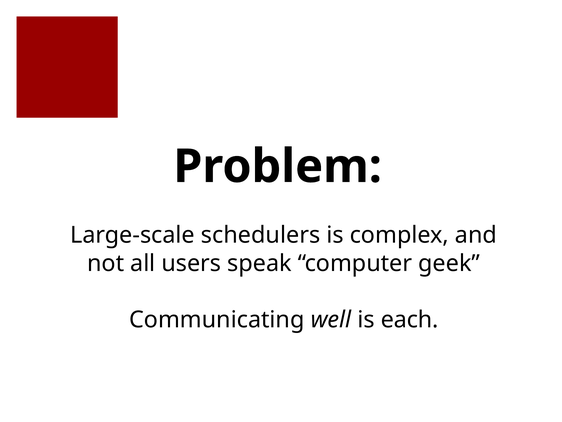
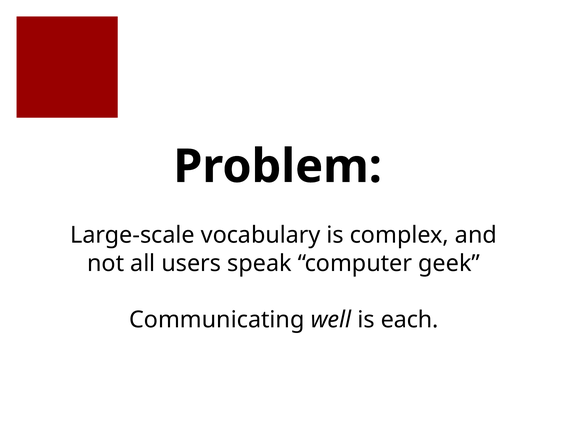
schedulers: schedulers -> vocabulary
